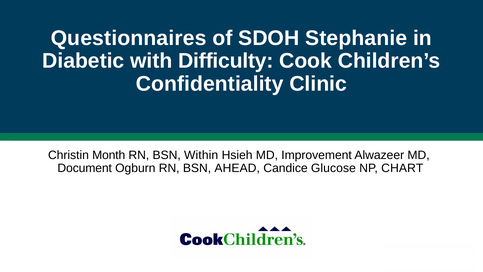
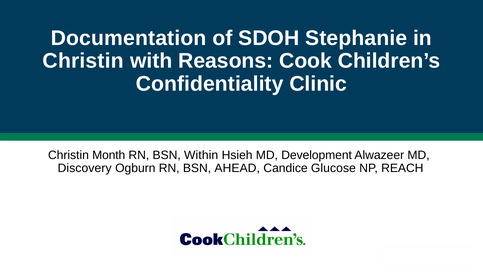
Questionnaires: Questionnaires -> Documentation
Diabetic at (83, 61): Diabetic -> Christin
Difficulty: Difficulty -> Reasons
Improvement: Improvement -> Development
Document: Document -> Discovery
CHART: CHART -> REACH
